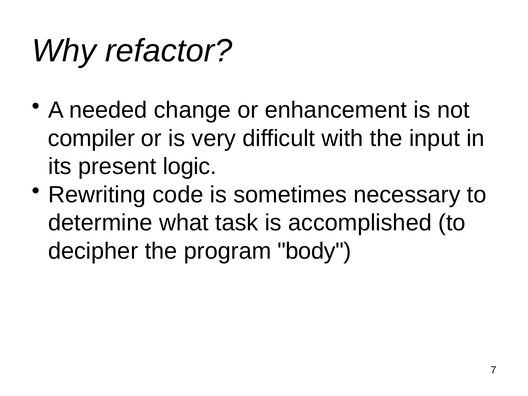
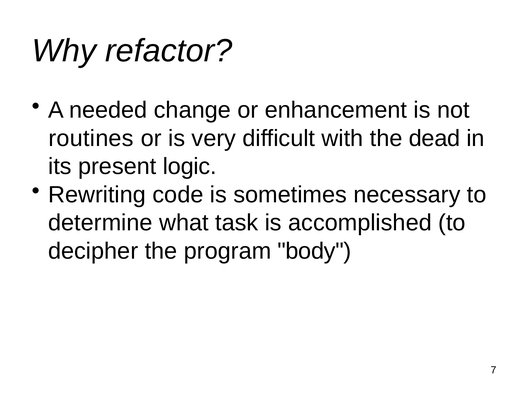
compiler: compiler -> routines
input: input -> dead
